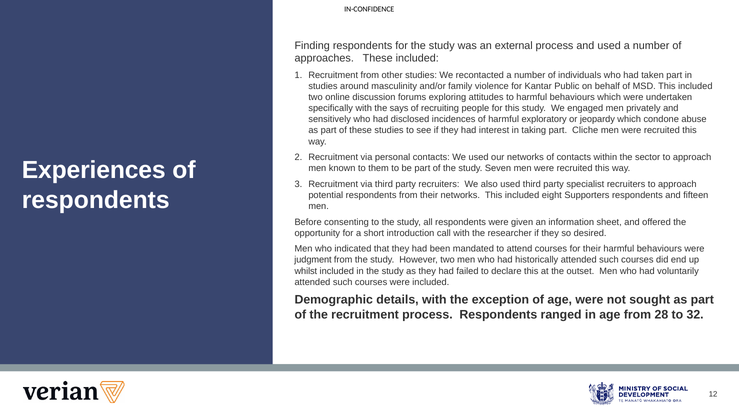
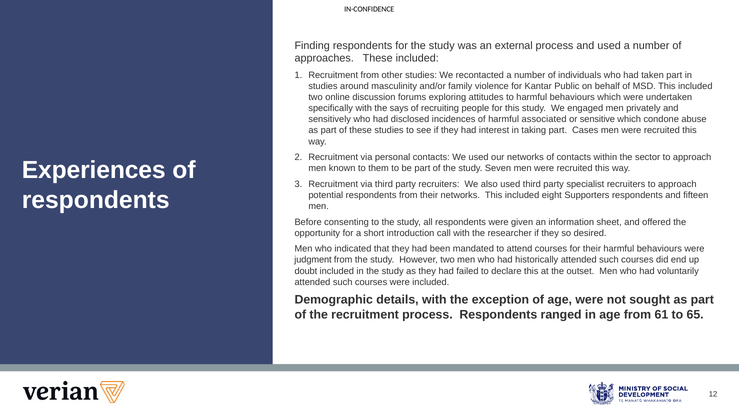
exploratory: exploratory -> associated
jeopardy: jeopardy -> sensitive
Cliche: Cliche -> Cases
whilst: whilst -> doubt
28: 28 -> 61
32: 32 -> 65
